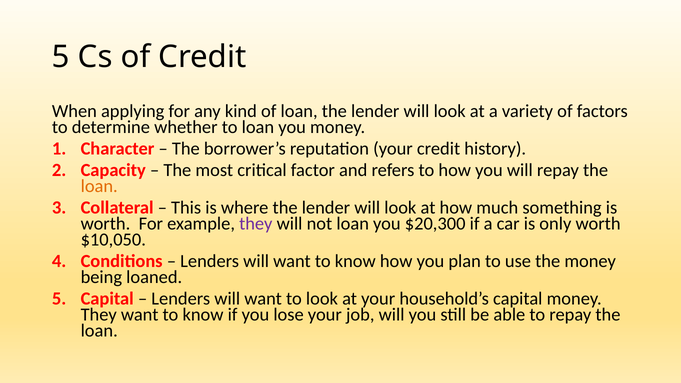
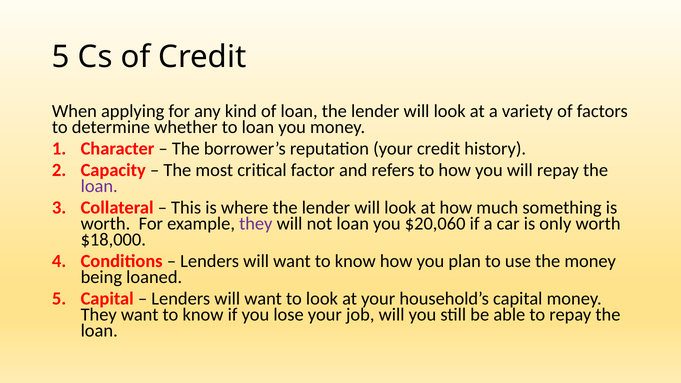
loan at (99, 186) colour: orange -> purple
$20,300: $20,300 -> $20,060
$10,050: $10,050 -> $18,000
